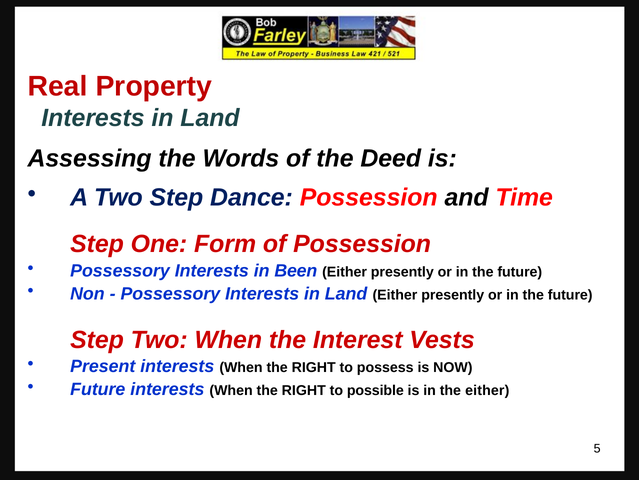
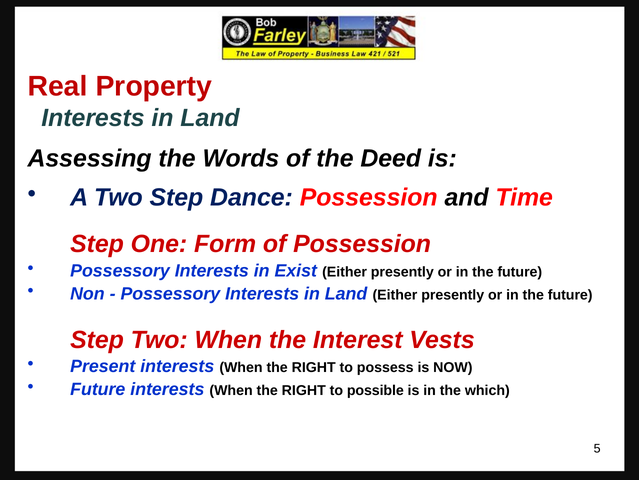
Been: Been -> Exist
the either: either -> which
